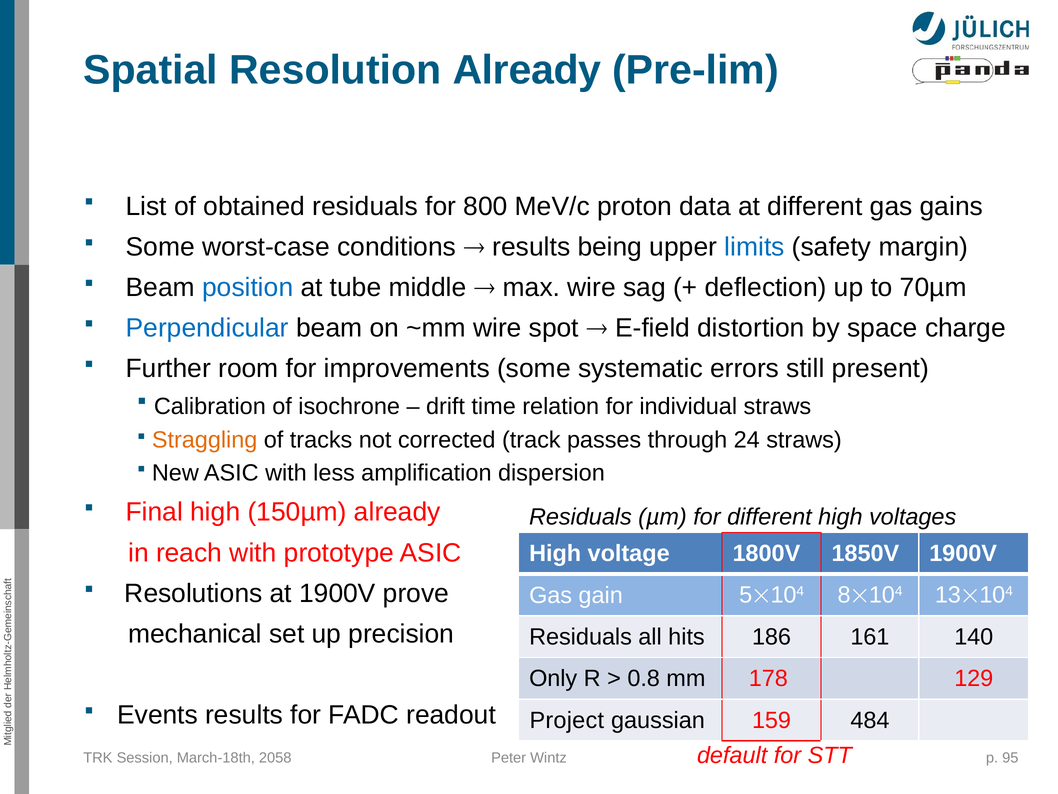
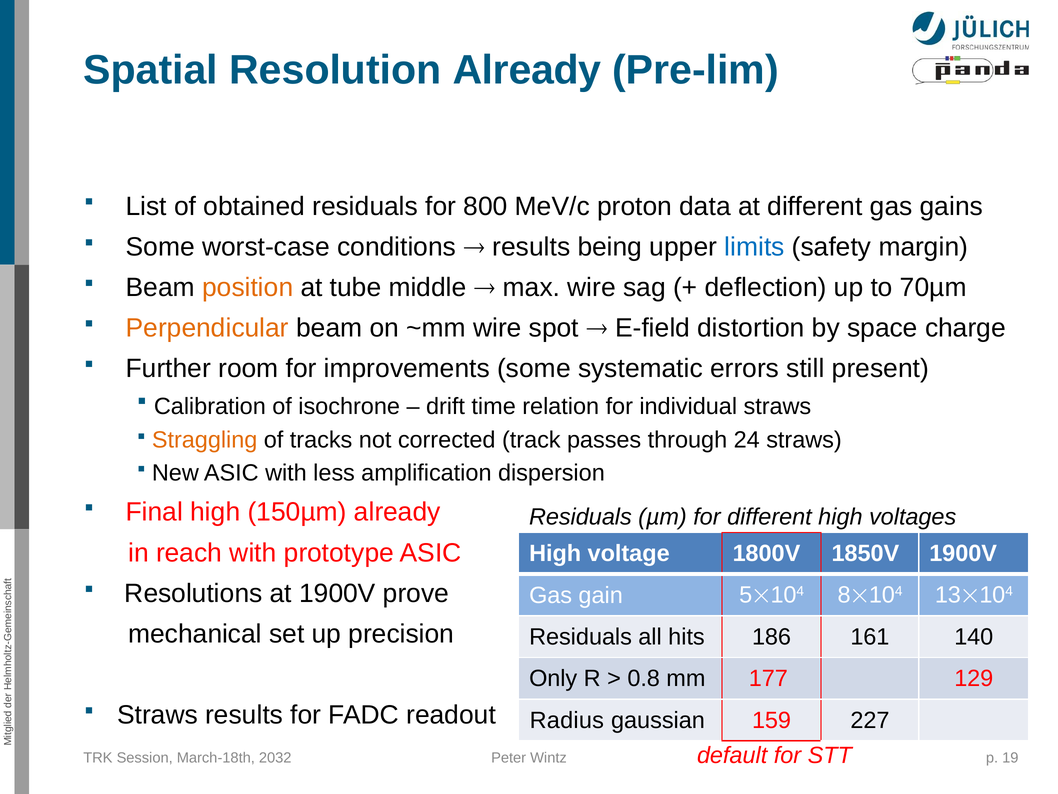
position colour: blue -> orange
Perpendicular colour: blue -> orange
178: 178 -> 177
Events at (158, 715): Events -> Straws
Project: Project -> Radius
484: 484 -> 227
2058: 2058 -> 2032
95: 95 -> 19
